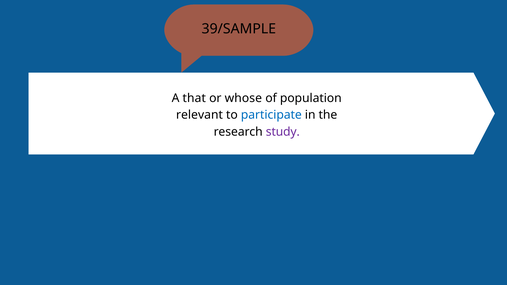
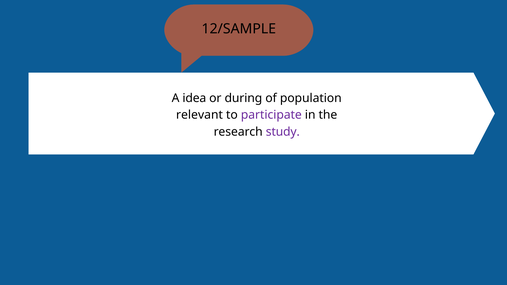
39/SAMPLE: 39/SAMPLE -> 12/SAMPLE
that: that -> idea
whose: whose -> during
participate colour: blue -> purple
